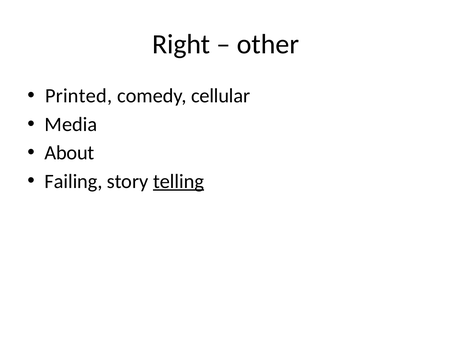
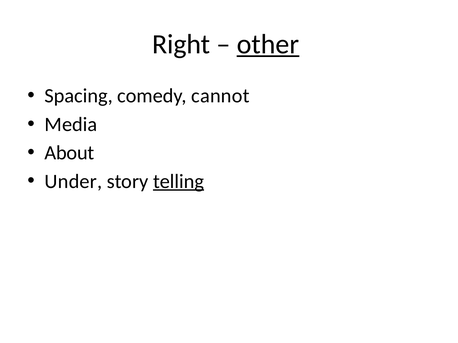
other underline: none -> present
Printed: Printed -> Spacing
cellular: cellular -> cannot
Failing: Failing -> Under
